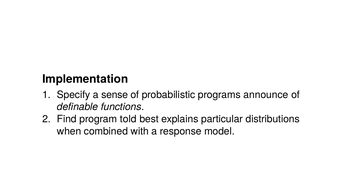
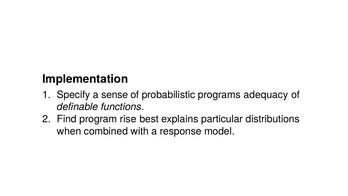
announce: announce -> adequacy
told: told -> rise
